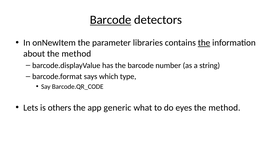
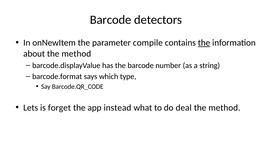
Barcode at (111, 20) underline: present -> none
libraries: libraries -> compile
others: others -> forget
generic: generic -> instead
eyes: eyes -> deal
